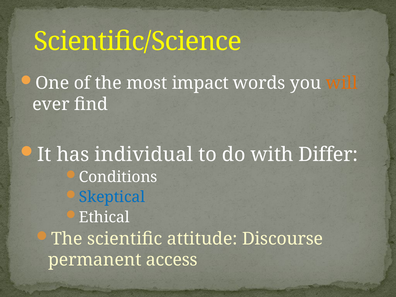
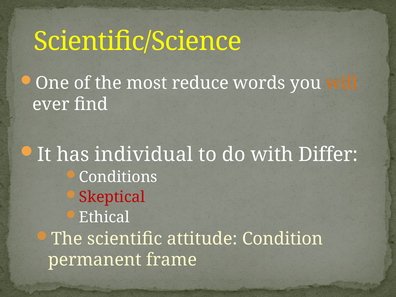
impact: impact -> reduce
Skeptical colour: blue -> red
Discourse: Discourse -> Condition
access: access -> frame
